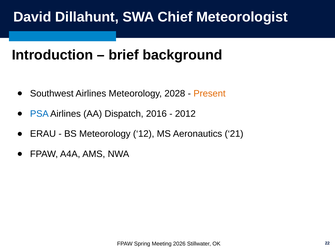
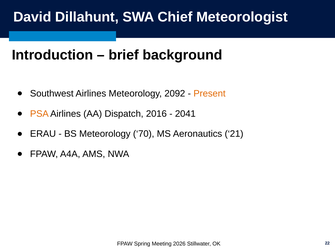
2028: 2028 -> 2092
PSA colour: blue -> orange
2012: 2012 -> 2041
12: 12 -> 70
